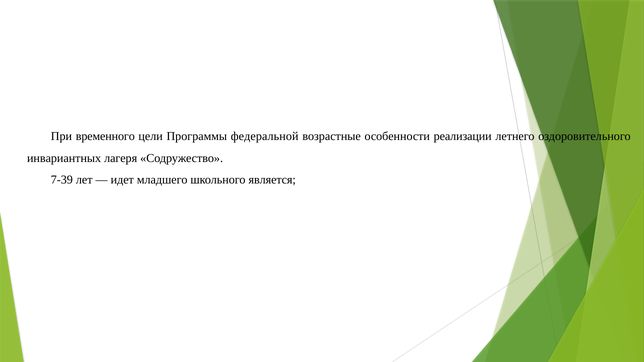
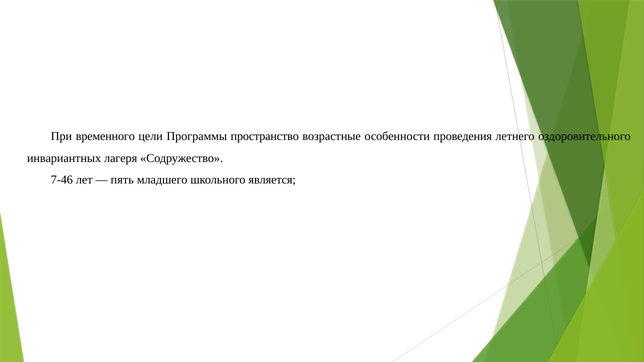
федеральной: федеральной -> пространство
реализации: реализации -> проведения
7-39: 7-39 -> 7-46
идет: идет -> пять
